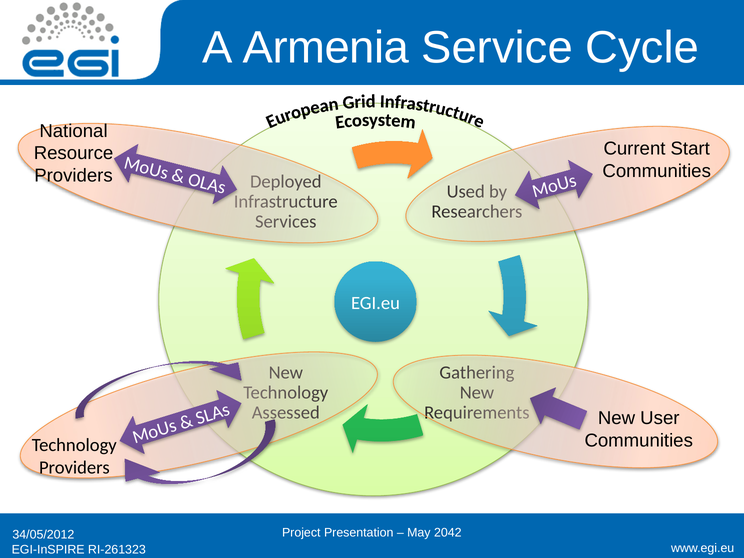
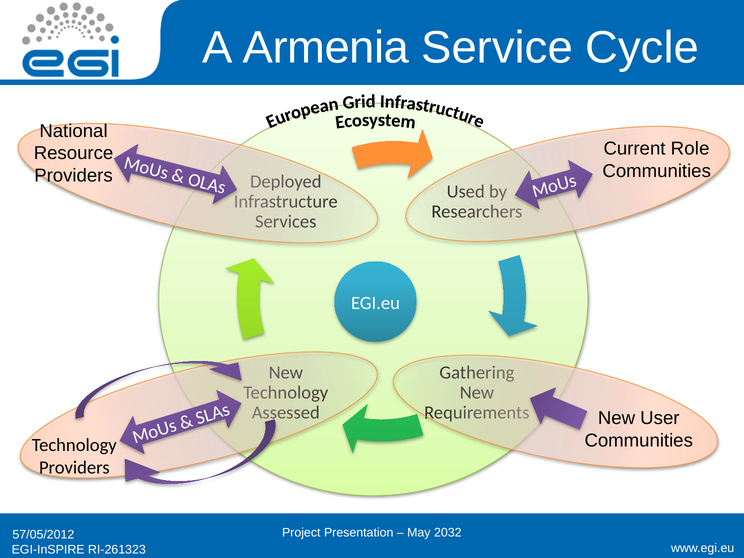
Start: Start -> Role
2042: 2042 -> 2032
34/05/2012: 34/05/2012 -> 57/05/2012
